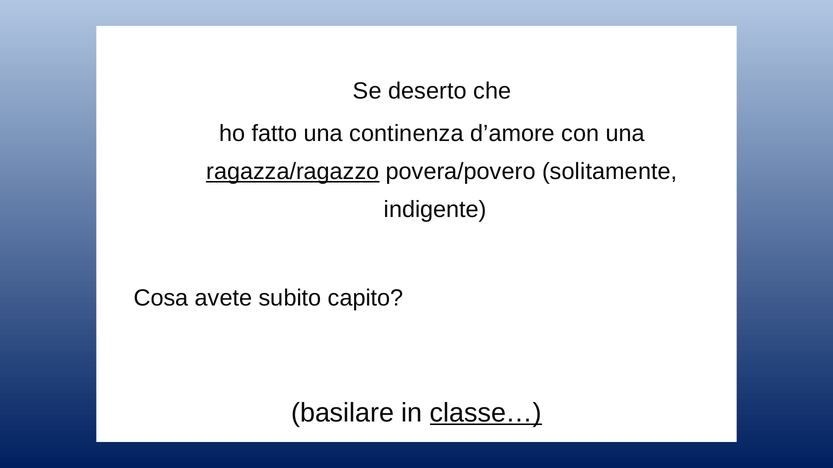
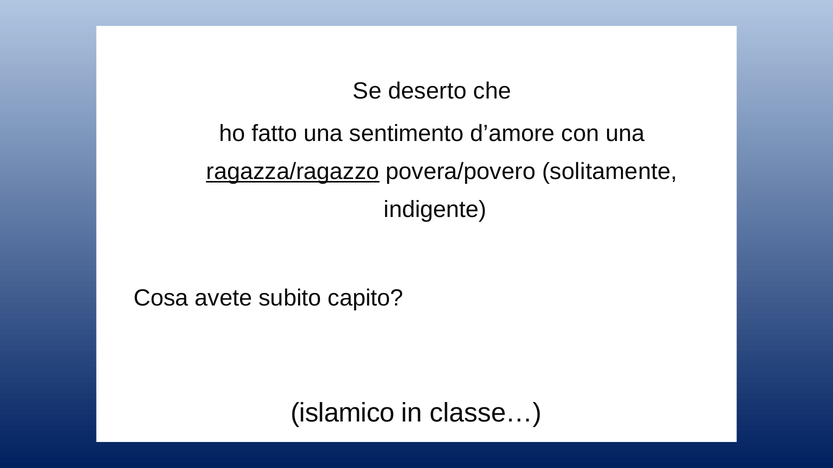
continenza: continenza -> sentimento
basilare: basilare -> islamico
classe… underline: present -> none
